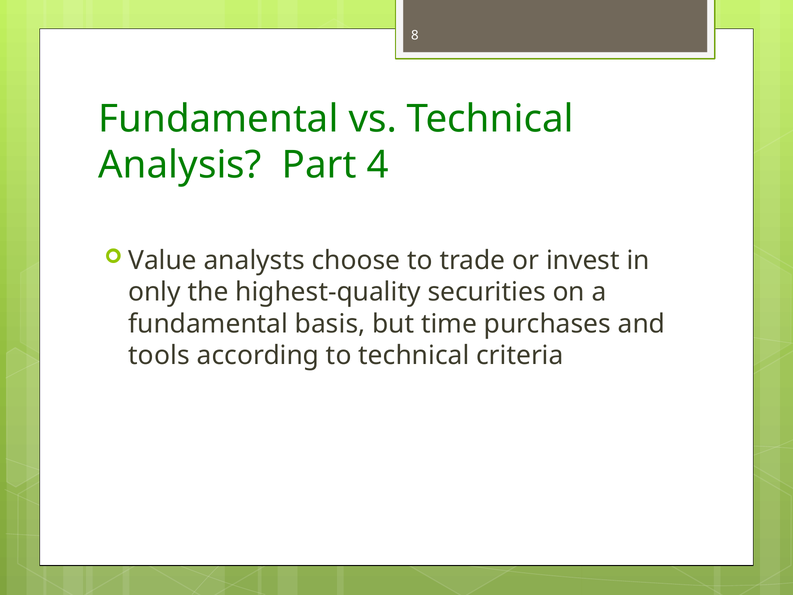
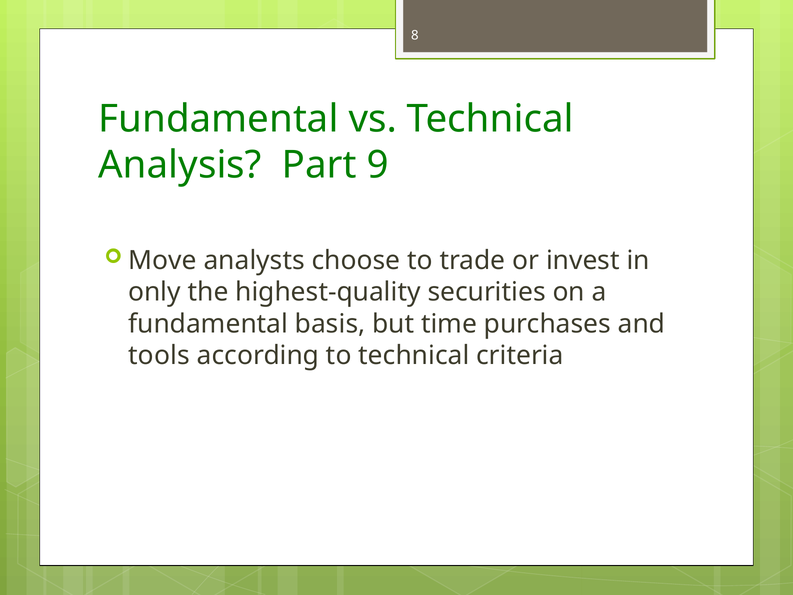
4: 4 -> 9
Value: Value -> Move
